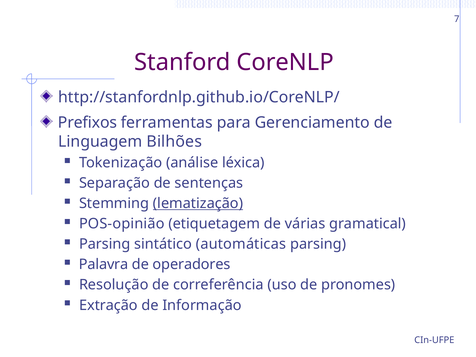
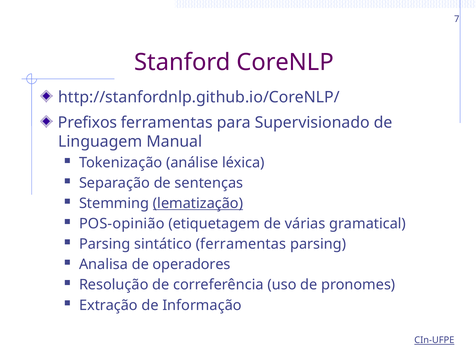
Gerenciamento: Gerenciamento -> Supervisionado
Bilhões: Bilhões -> Manual
sintático automáticas: automáticas -> ferramentas
Palavra: Palavra -> Analisa
CIn-UFPE underline: none -> present
